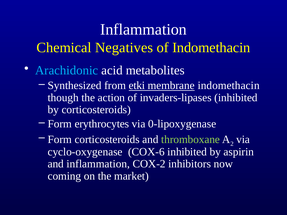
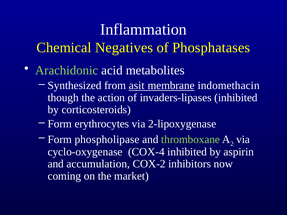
of Indomethacin: Indomethacin -> Phosphatases
Arachidonic colour: light blue -> light green
etki: etki -> asit
0-lipoxygenase: 0-lipoxygenase -> 2-lipoxygenase
Form corticosteroids: corticosteroids -> phospholipase
COX-6: COX-6 -> COX-4
and inflammation: inflammation -> accumulation
